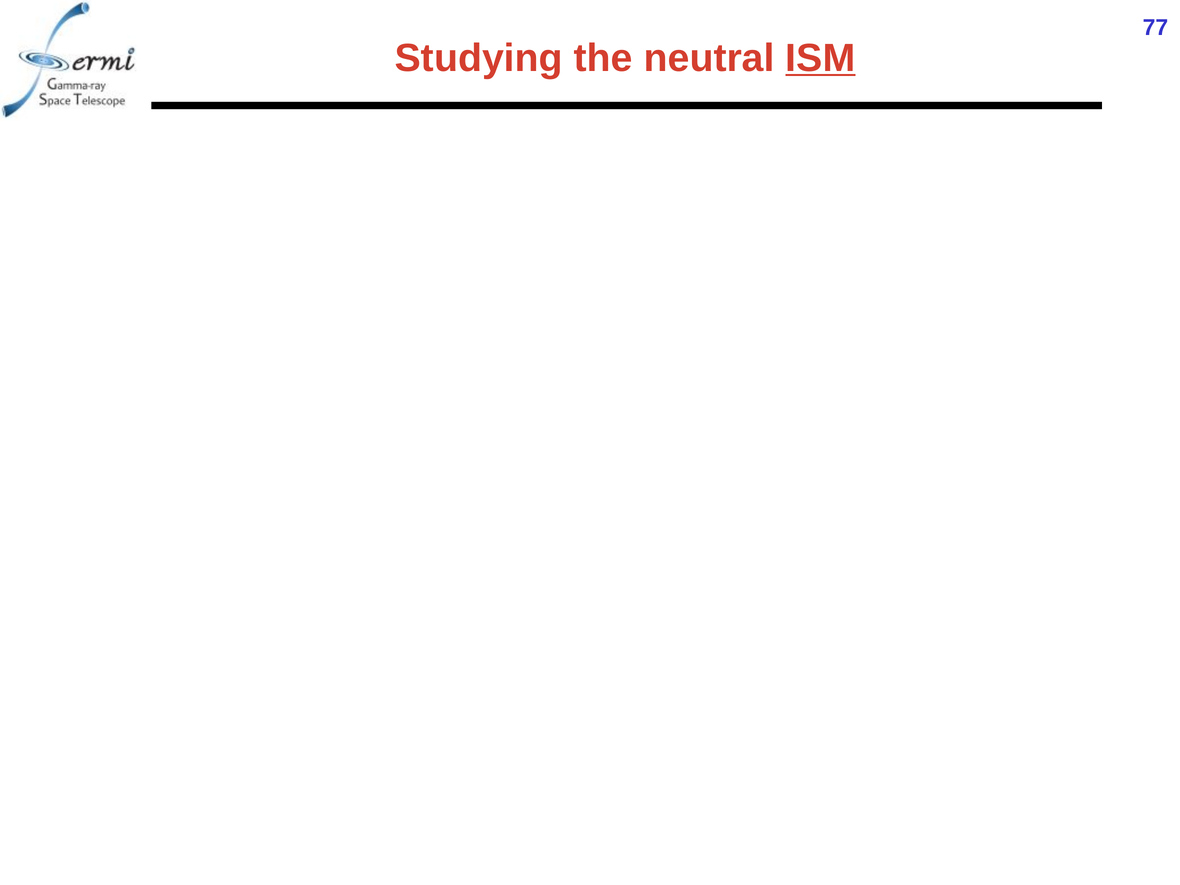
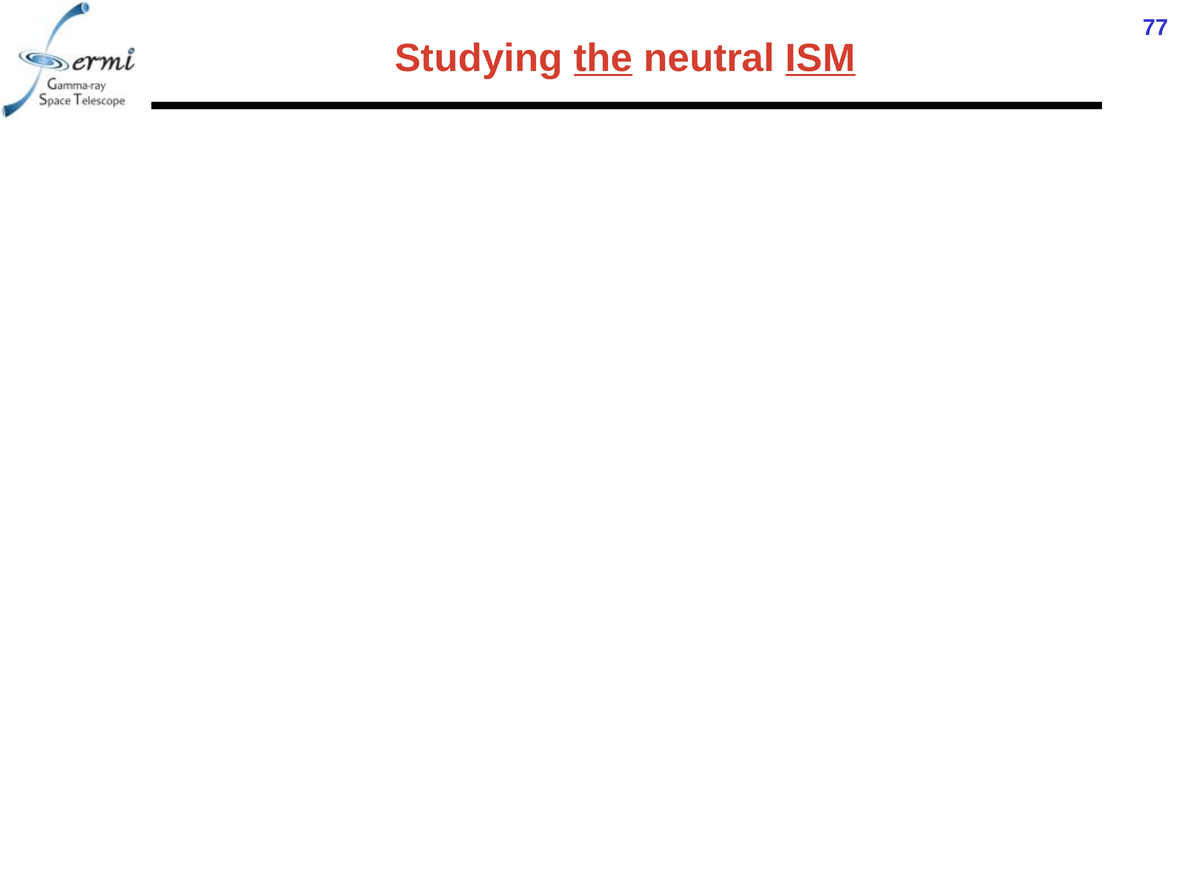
the at (603, 58) underline: none -> present
